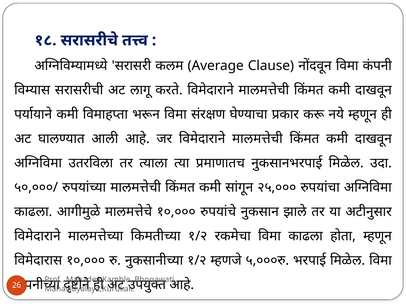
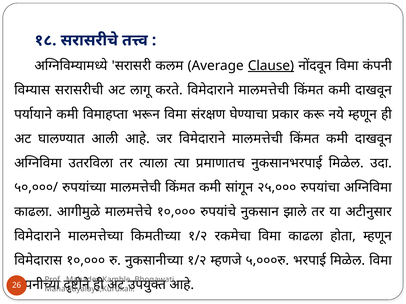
Clause underline: none -> present
